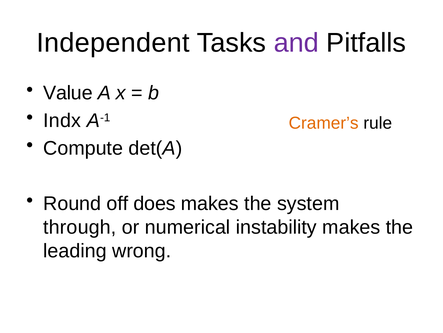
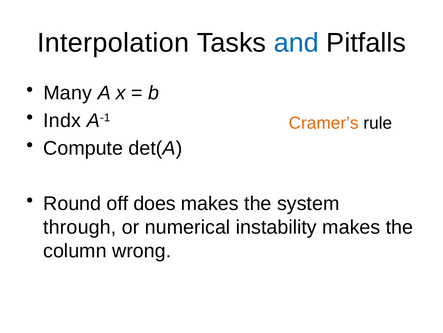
Independent: Independent -> Interpolation
and colour: purple -> blue
Value: Value -> Many
leading: leading -> column
